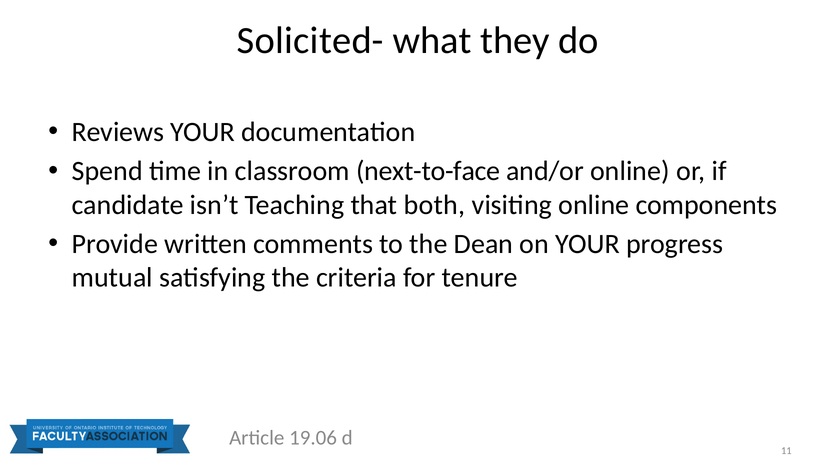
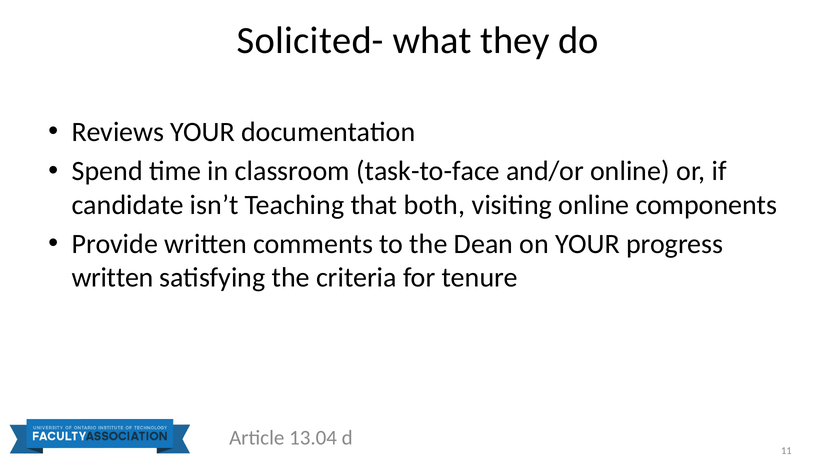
next-to-face: next-to-face -> task-to-face
mutual at (112, 278): mutual -> written
19.06: 19.06 -> 13.04
